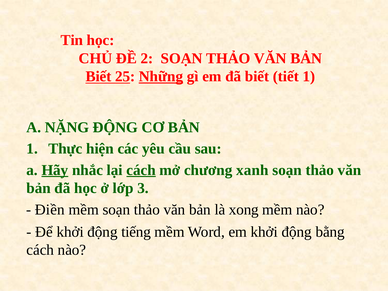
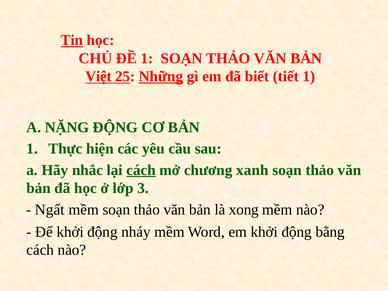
Tin underline: none -> present
ĐỀ 2: 2 -> 1
Biết at (98, 76): Biết -> Việt
Hãy underline: present -> none
Điền: Điền -> Ngất
tiếng: tiếng -> nháy
